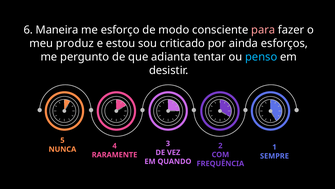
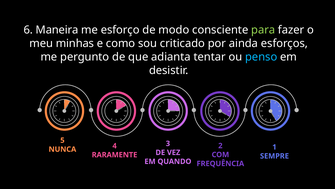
para colour: pink -> light green
produz: produz -> minhas
estou: estou -> como
